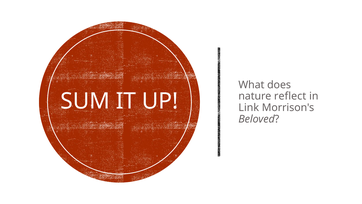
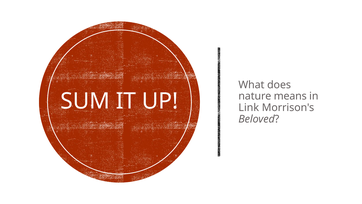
reflect: reflect -> means
